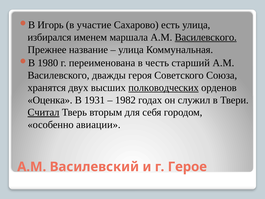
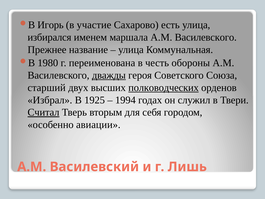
Василевского at (206, 37) underline: present -> none
старший: старший -> обороны
дважды underline: none -> present
хранятся: хранятся -> старший
Оценка: Оценка -> Избрал
1931: 1931 -> 1925
1982: 1982 -> 1994
Герое: Герое -> Лишь
